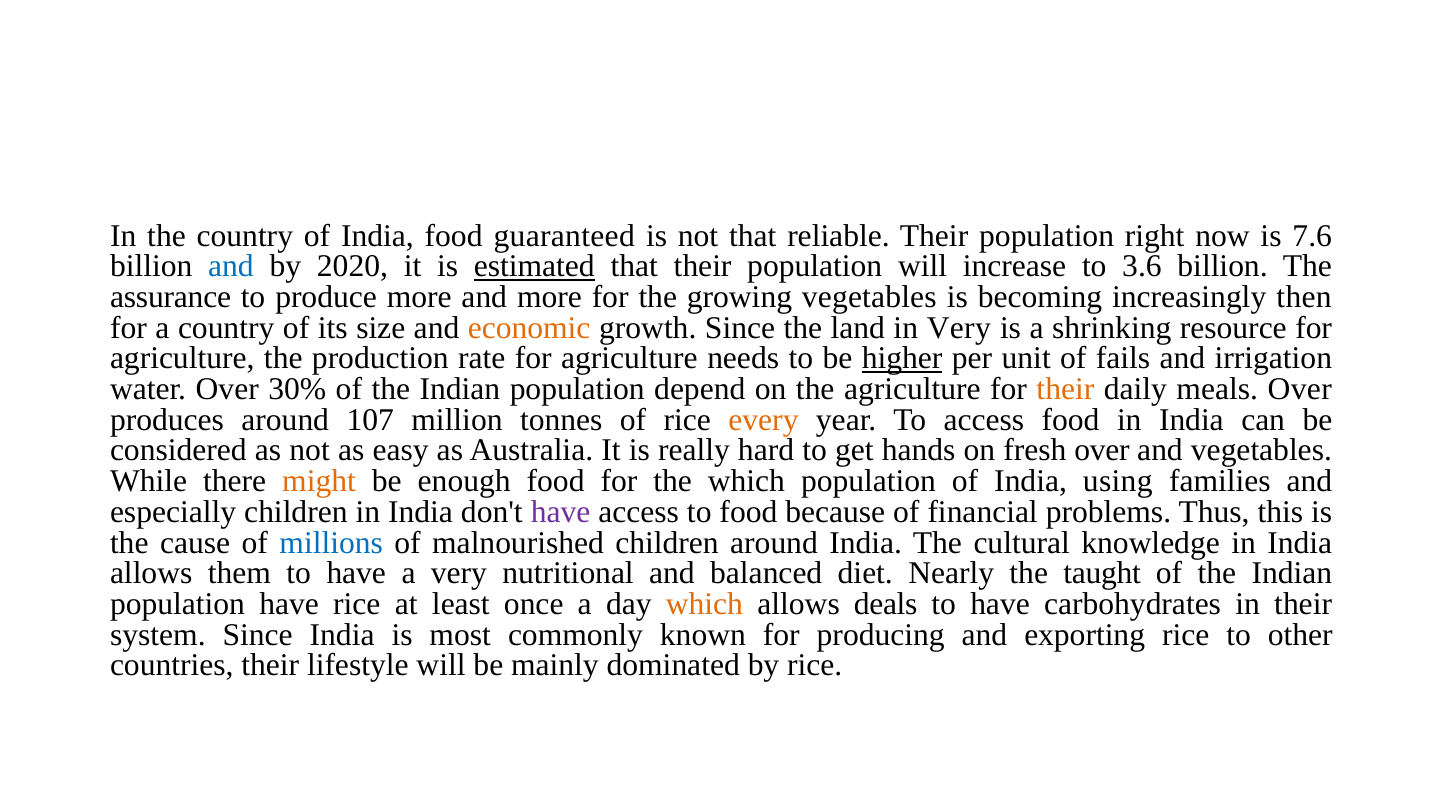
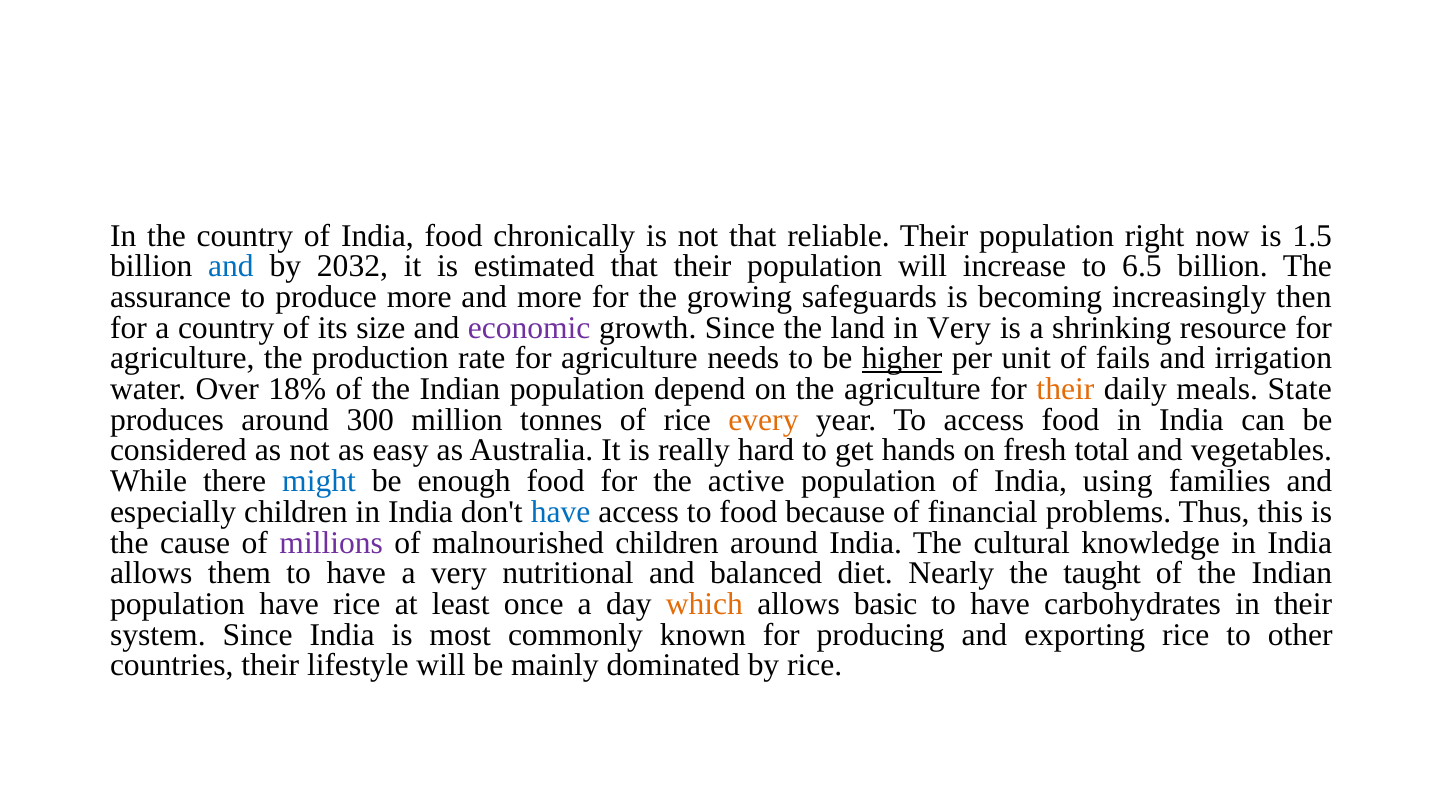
guaranteed: guaranteed -> chronically
7.6: 7.6 -> 1.5
2020: 2020 -> 2032
estimated underline: present -> none
3.6: 3.6 -> 6.5
growing vegetables: vegetables -> safeguards
economic colour: orange -> purple
30%: 30% -> 18%
meals Over: Over -> State
107: 107 -> 300
fresh over: over -> total
might colour: orange -> blue
the which: which -> active
have at (561, 512) colour: purple -> blue
millions colour: blue -> purple
deals: deals -> basic
